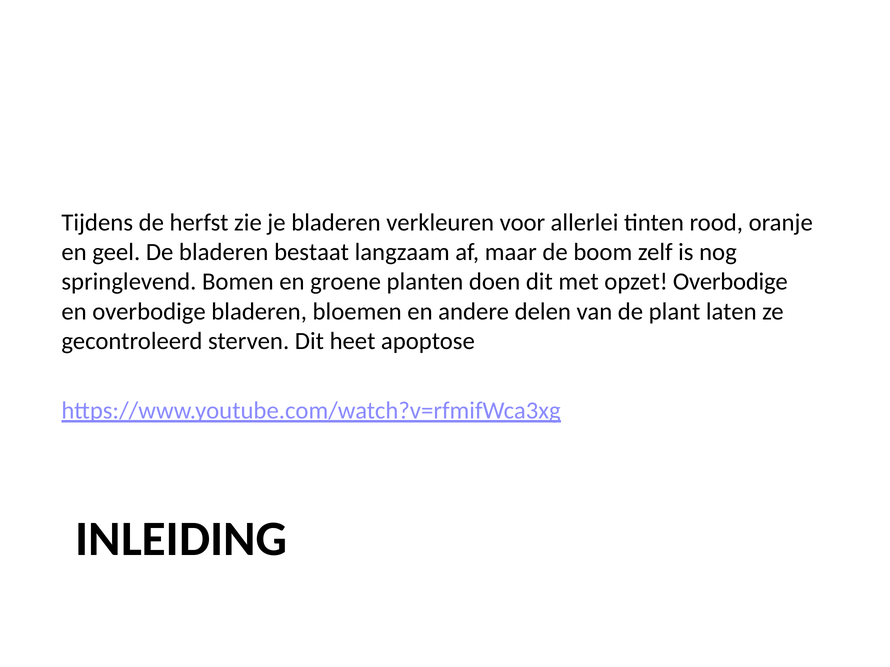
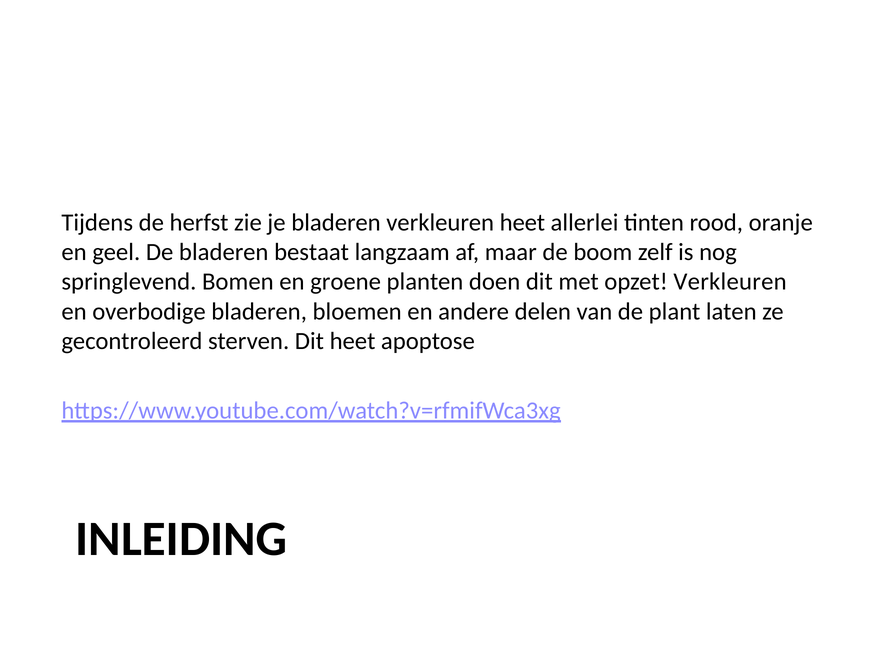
verkleuren voor: voor -> heet
opzet Overbodige: Overbodige -> Verkleuren
